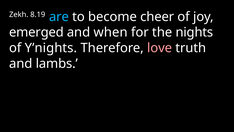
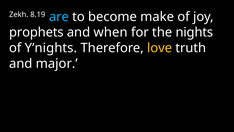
cheer: cheer -> make
emerged: emerged -> prophets
love colour: pink -> yellow
lambs: lambs -> major
